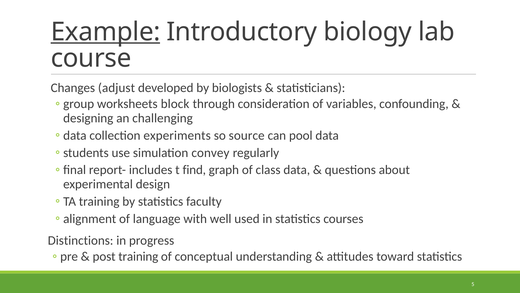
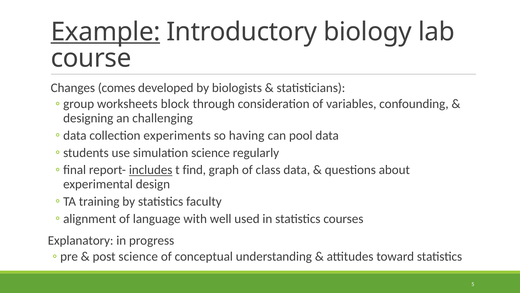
adjust: adjust -> comes
source: source -> having
simulation convey: convey -> science
includes underline: none -> present
Distinctions: Distinctions -> Explanatory
post training: training -> science
